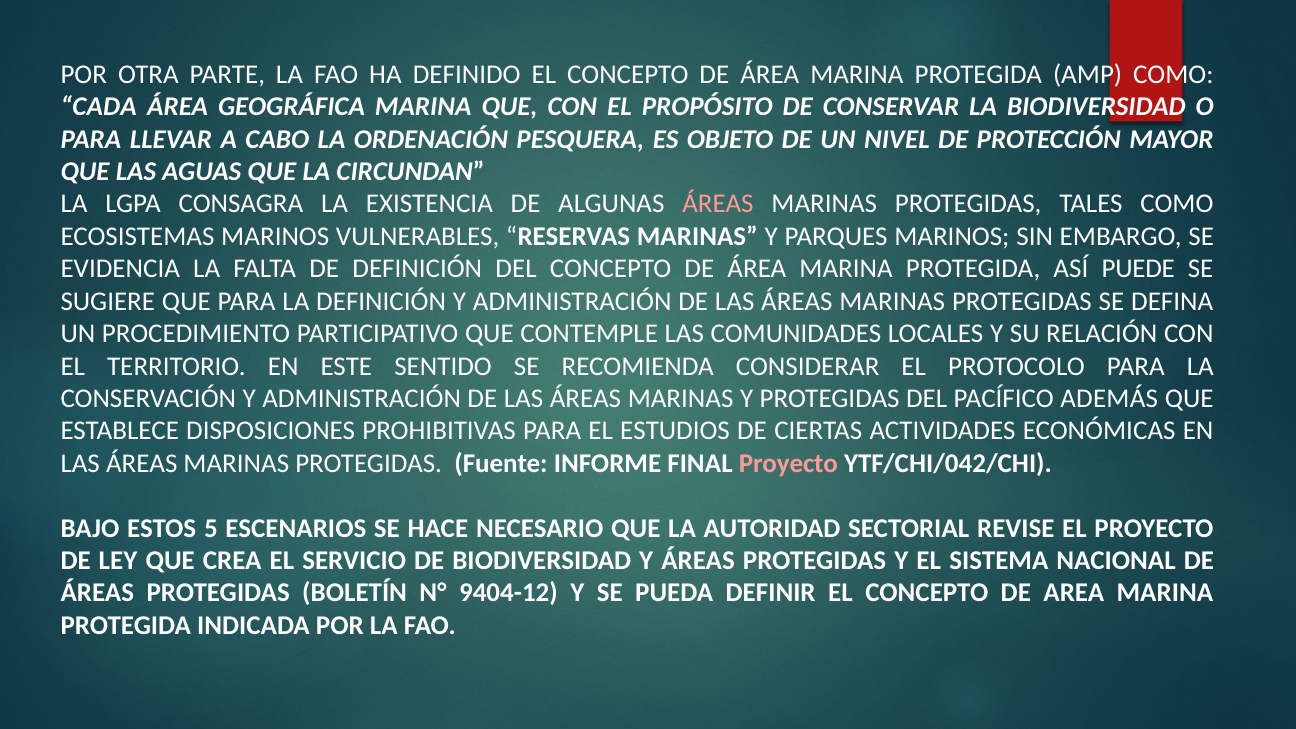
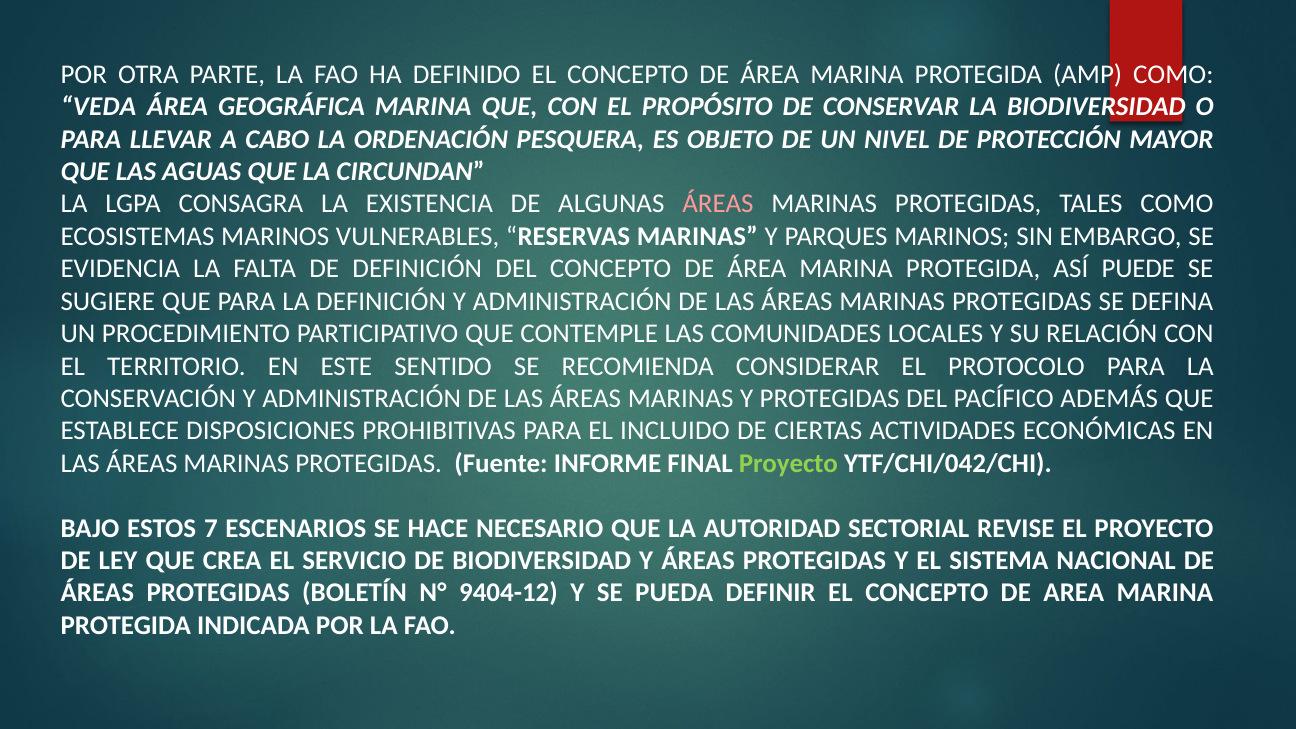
CADA: CADA -> VEDA
ESTUDIOS: ESTUDIOS -> INCLUIDO
Proyecto at (788, 463) colour: pink -> light green
5: 5 -> 7
